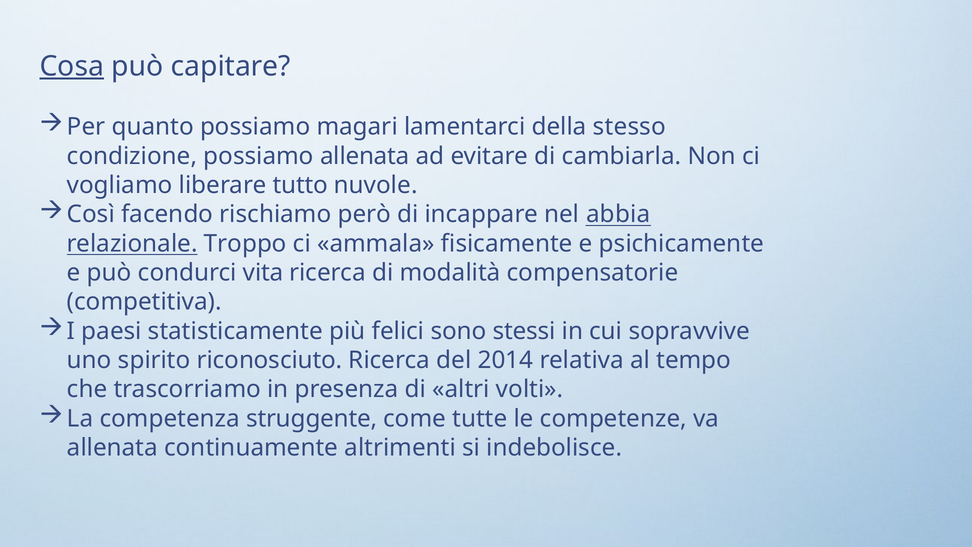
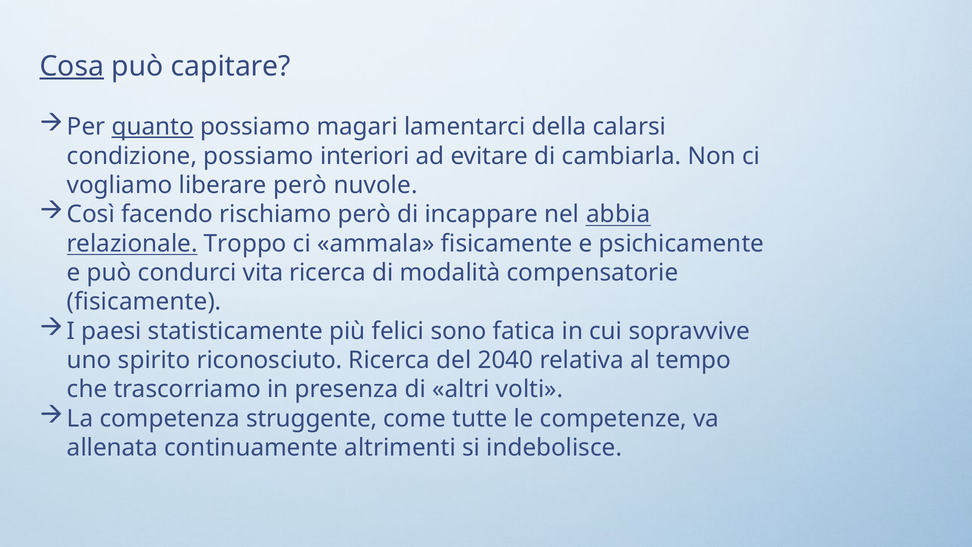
quanto underline: none -> present
stesso: stesso -> calarsi
possiamo allenata: allenata -> interiori
liberare tutto: tutto -> però
competitiva at (144, 302): competitiva -> fisicamente
stessi: stessi -> fatica
2014: 2014 -> 2040
